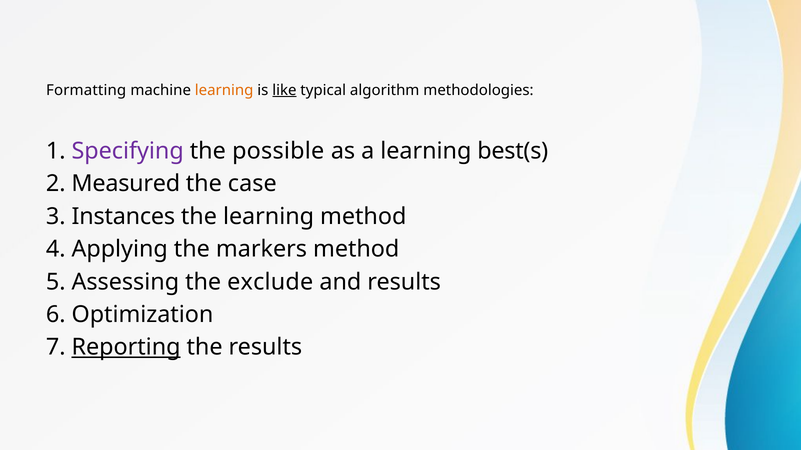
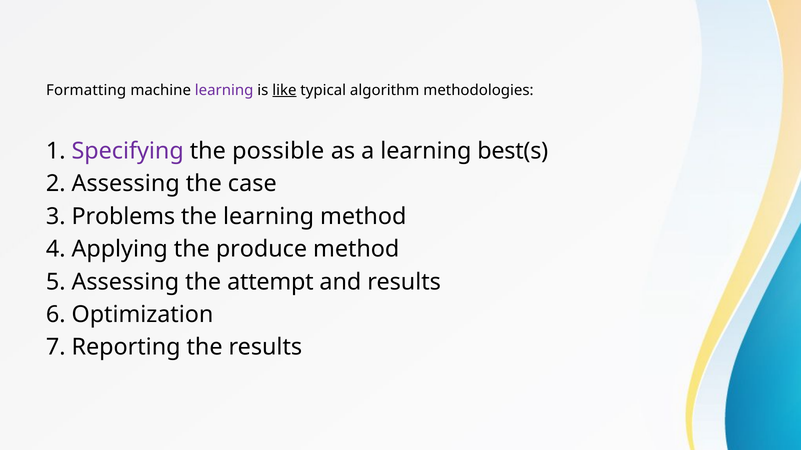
learning at (224, 90) colour: orange -> purple
2 Measured: Measured -> Assessing
Instances: Instances -> Problems
markers: markers -> produce
exclude: exclude -> attempt
Reporting underline: present -> none
